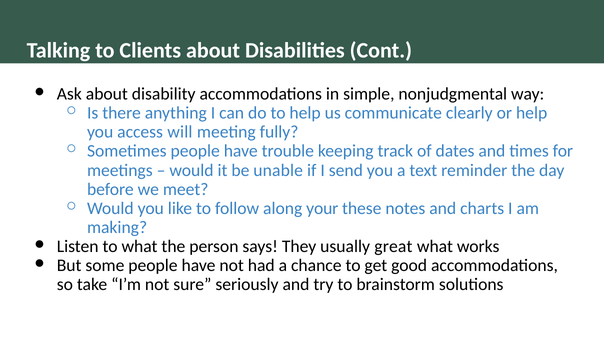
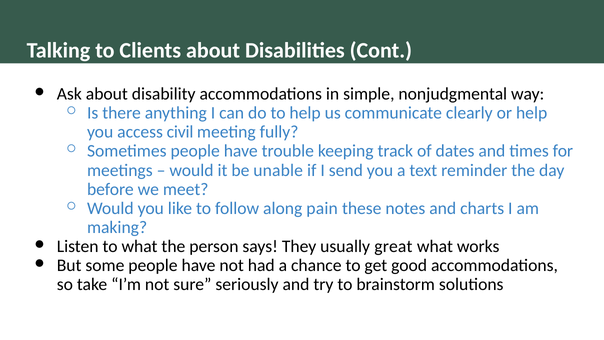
will: will -> civil
your: your -> pain
